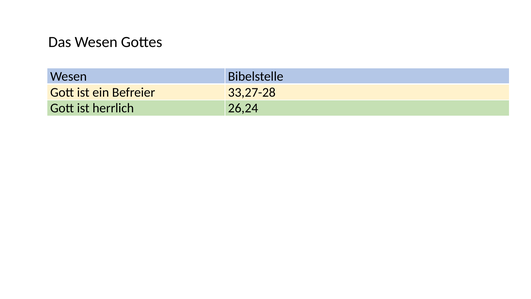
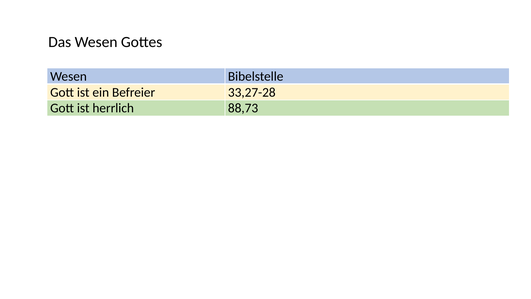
26,24: 26,24 -> 88,73
